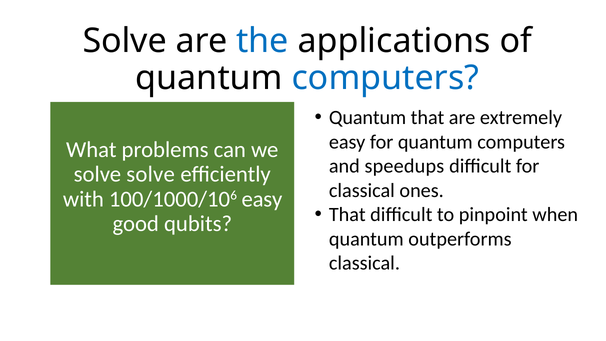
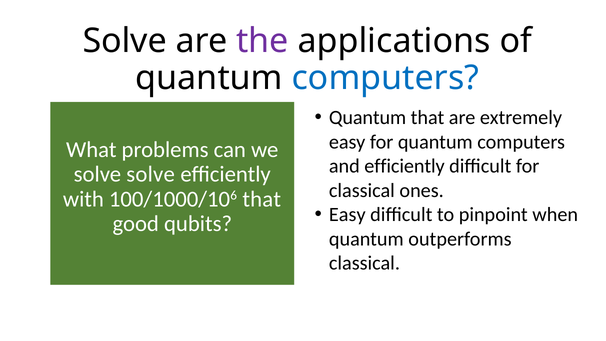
the colour: blue -> purple
and speedups: speedups -> efficiently
100/1000/106 easy: easy -> that
That at (347, 215): That -> Easy
